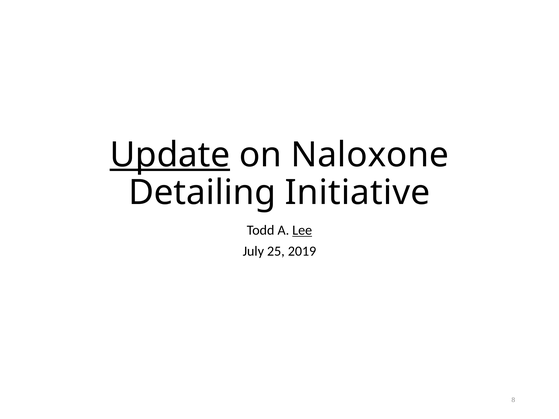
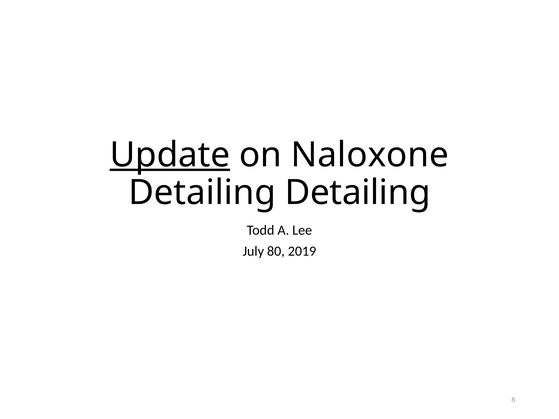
Detailing Initiative: Initiative -> Detailing
Lee underline: present -> none
25: 25 -> 80
